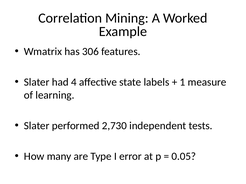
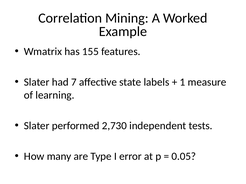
306: 306 -> 155
4: 4 -> 7
